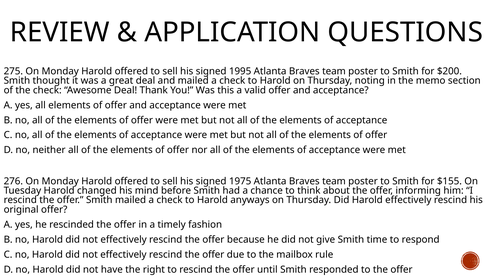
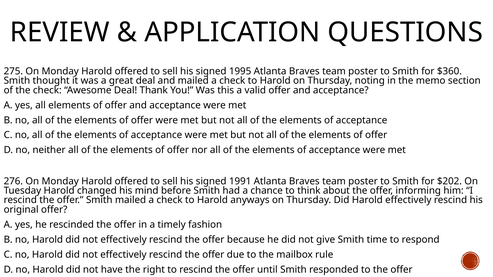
$200: $200 -> $360
1975: 1975 -> 1991
$155: $155 -> $202
